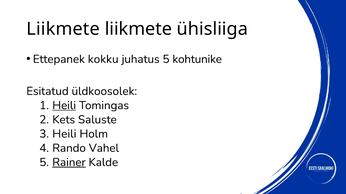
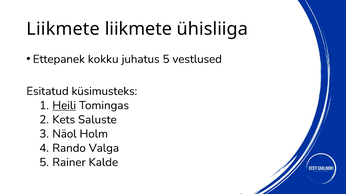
kohtunike: kohtunike -> vestlused
üldkoosolek: üldkoosolek -> küsimusteks
Heili at (64, 134): Heili -> Näol
Vahel: Vahel -> Valga
Rainer underline: present -> none
